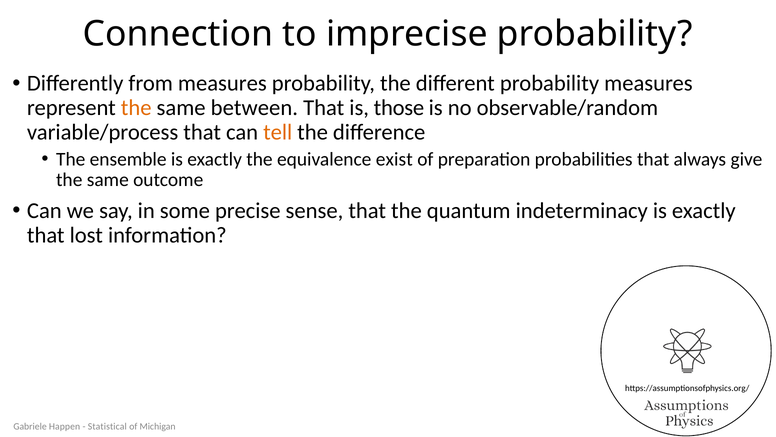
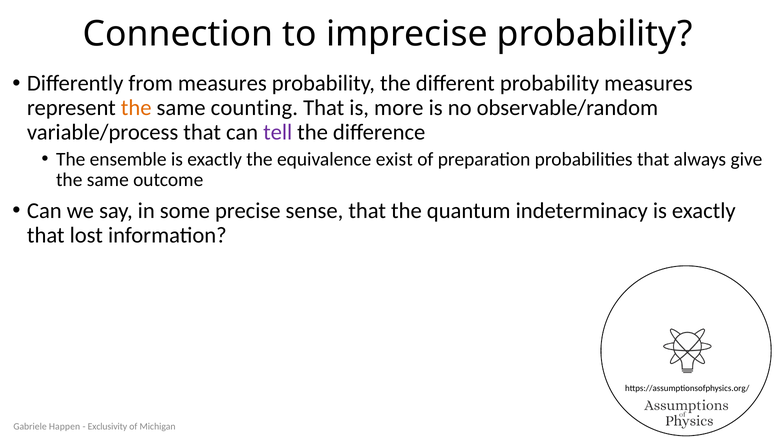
between: between -> counting
those: those -> more
tell colour: orange -> purple
Statistical: Statistical -> Exclusivity
